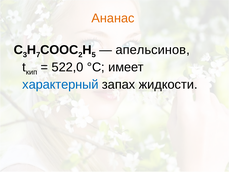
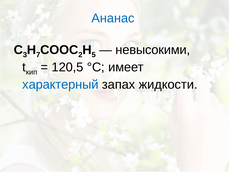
Ананас colour: orange -> blue
апельсинов: апельсинов -> невысокими
522,0: 522,0 -> 120,5
